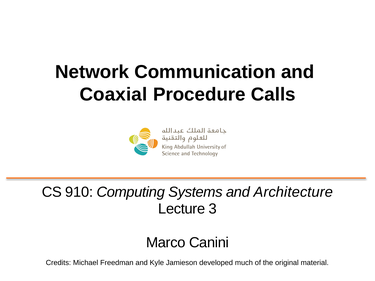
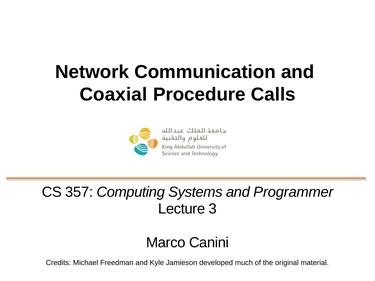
910: 910 -> 357
Architecture: Architecture -> Programmer
